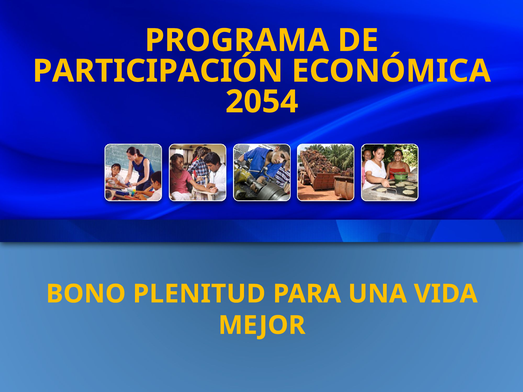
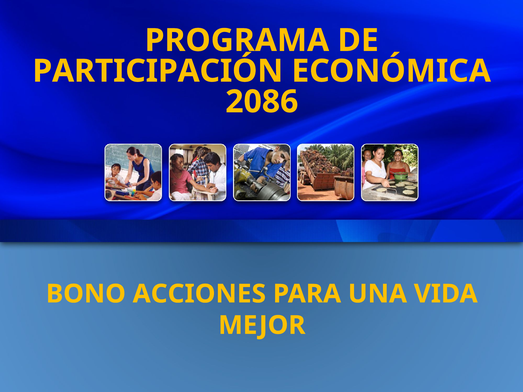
2054: 2054 -> 2086
PLENITUD: PLENITUD -> ACCIONES
